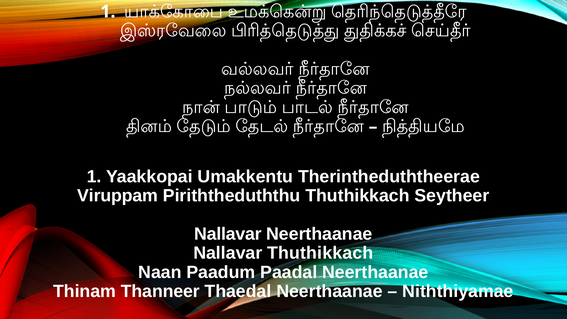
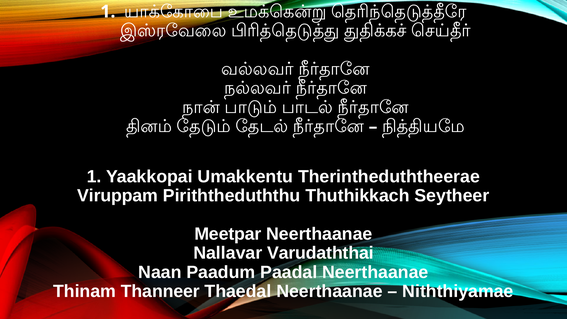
Nallavar at (228, 234): Nallavar -> Meetpar
Nallavar Thuthikkach: Thuthikkach -> Varudaththai
